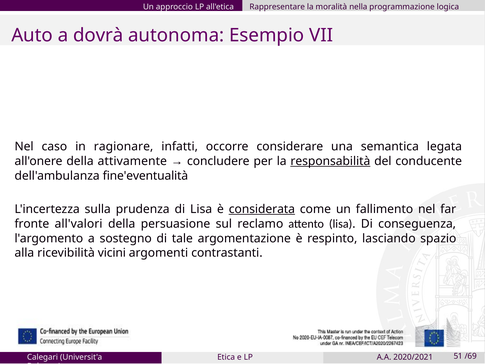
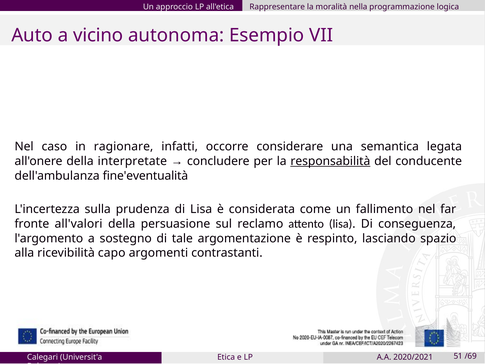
dovrà: dovrà -> vicino
attivamente: attivamente -> interpretate
considerata underline: present -> none
vicini: vicini -> capo
